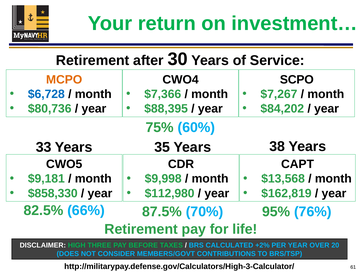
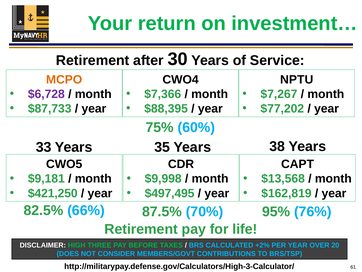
SCPO: SCPO -> NPTU
$6,728 colour: blue -> purple
$80,736: $80,736 -> $87,733
$84,202: $84,202 -> $77,202
$858,330: $858,330 -> $421,250
$112,980: $112,980 -> $497,495
